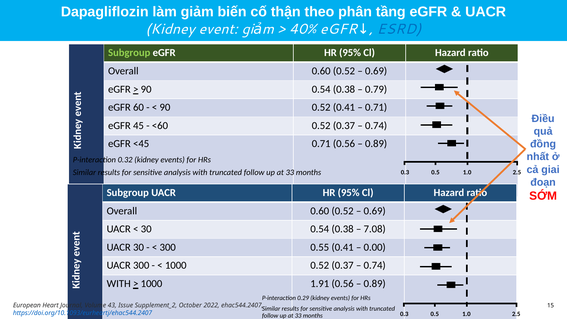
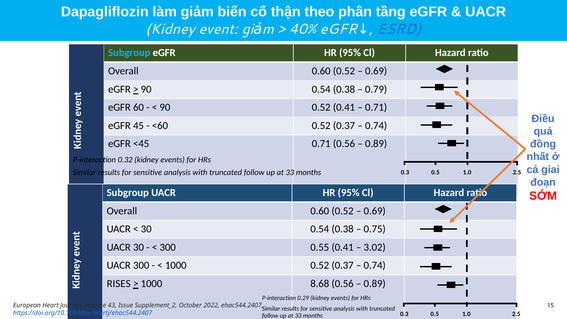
Subgroup at (129, 53) colour: light green -> light blue
7.08: 7.08 -> 0.75
0.00: 0.00 -> 3.02
WITH at (119, 284): WITH -> RISES
1.91: 1.91 -> 8.68
